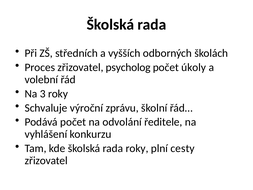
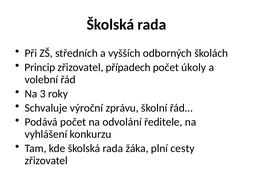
Proces: Proces -> Princip
psycholog: psycholog -> případech
rada roky: roky -> žáka
